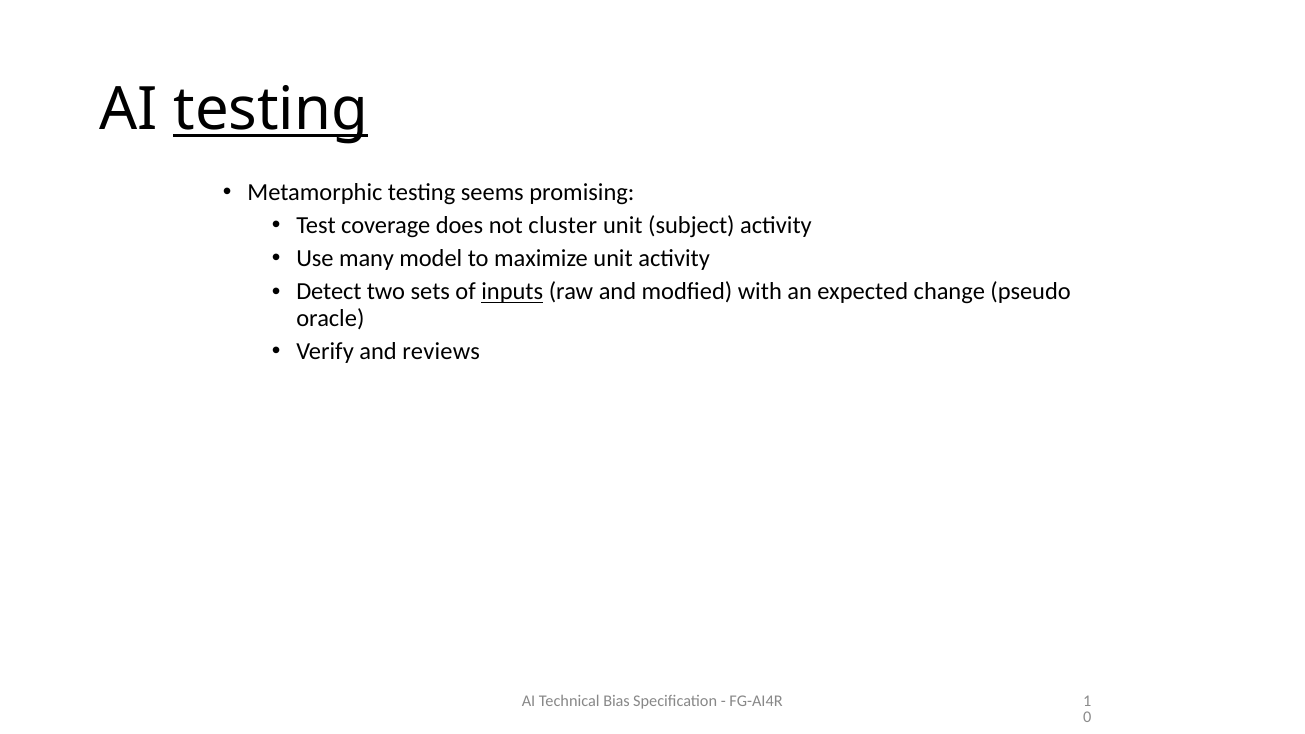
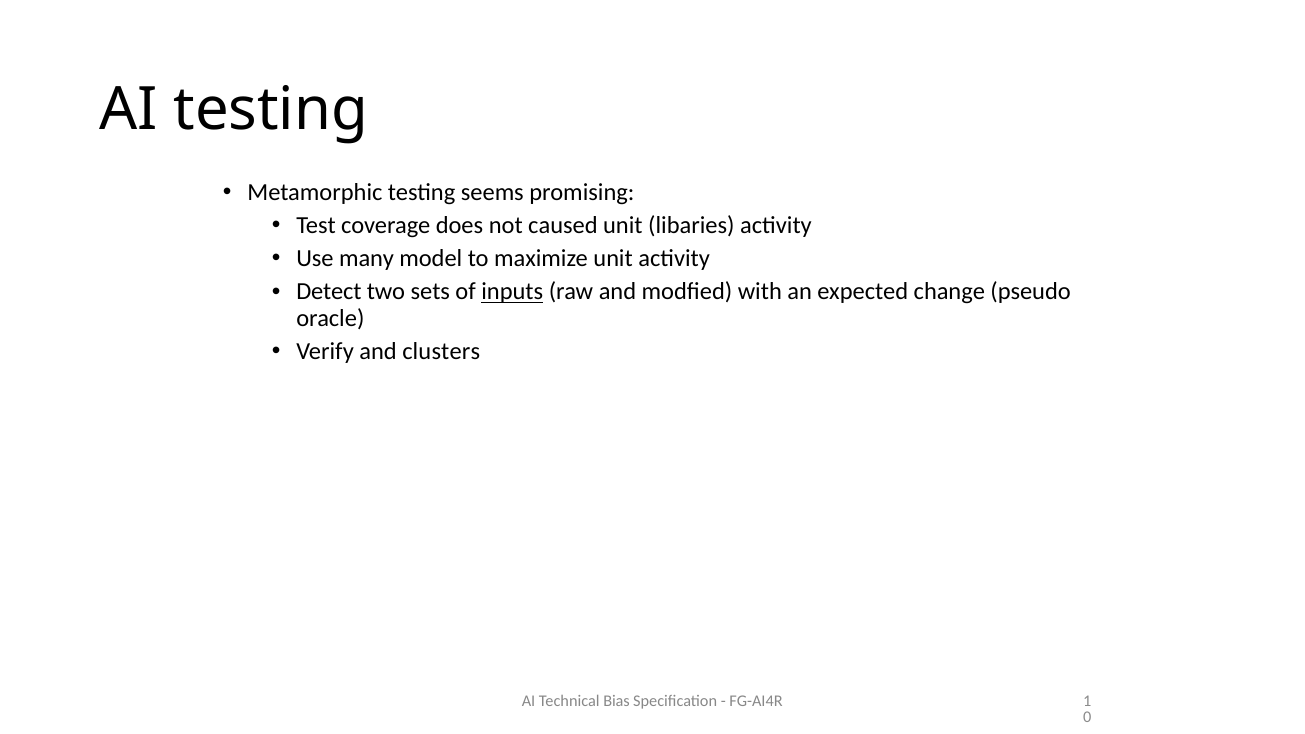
testing at (271, 110) underline: present -> none
cluster: cluster -> caused
subject: subject -> libaries
reviews: reviews -> clusters
